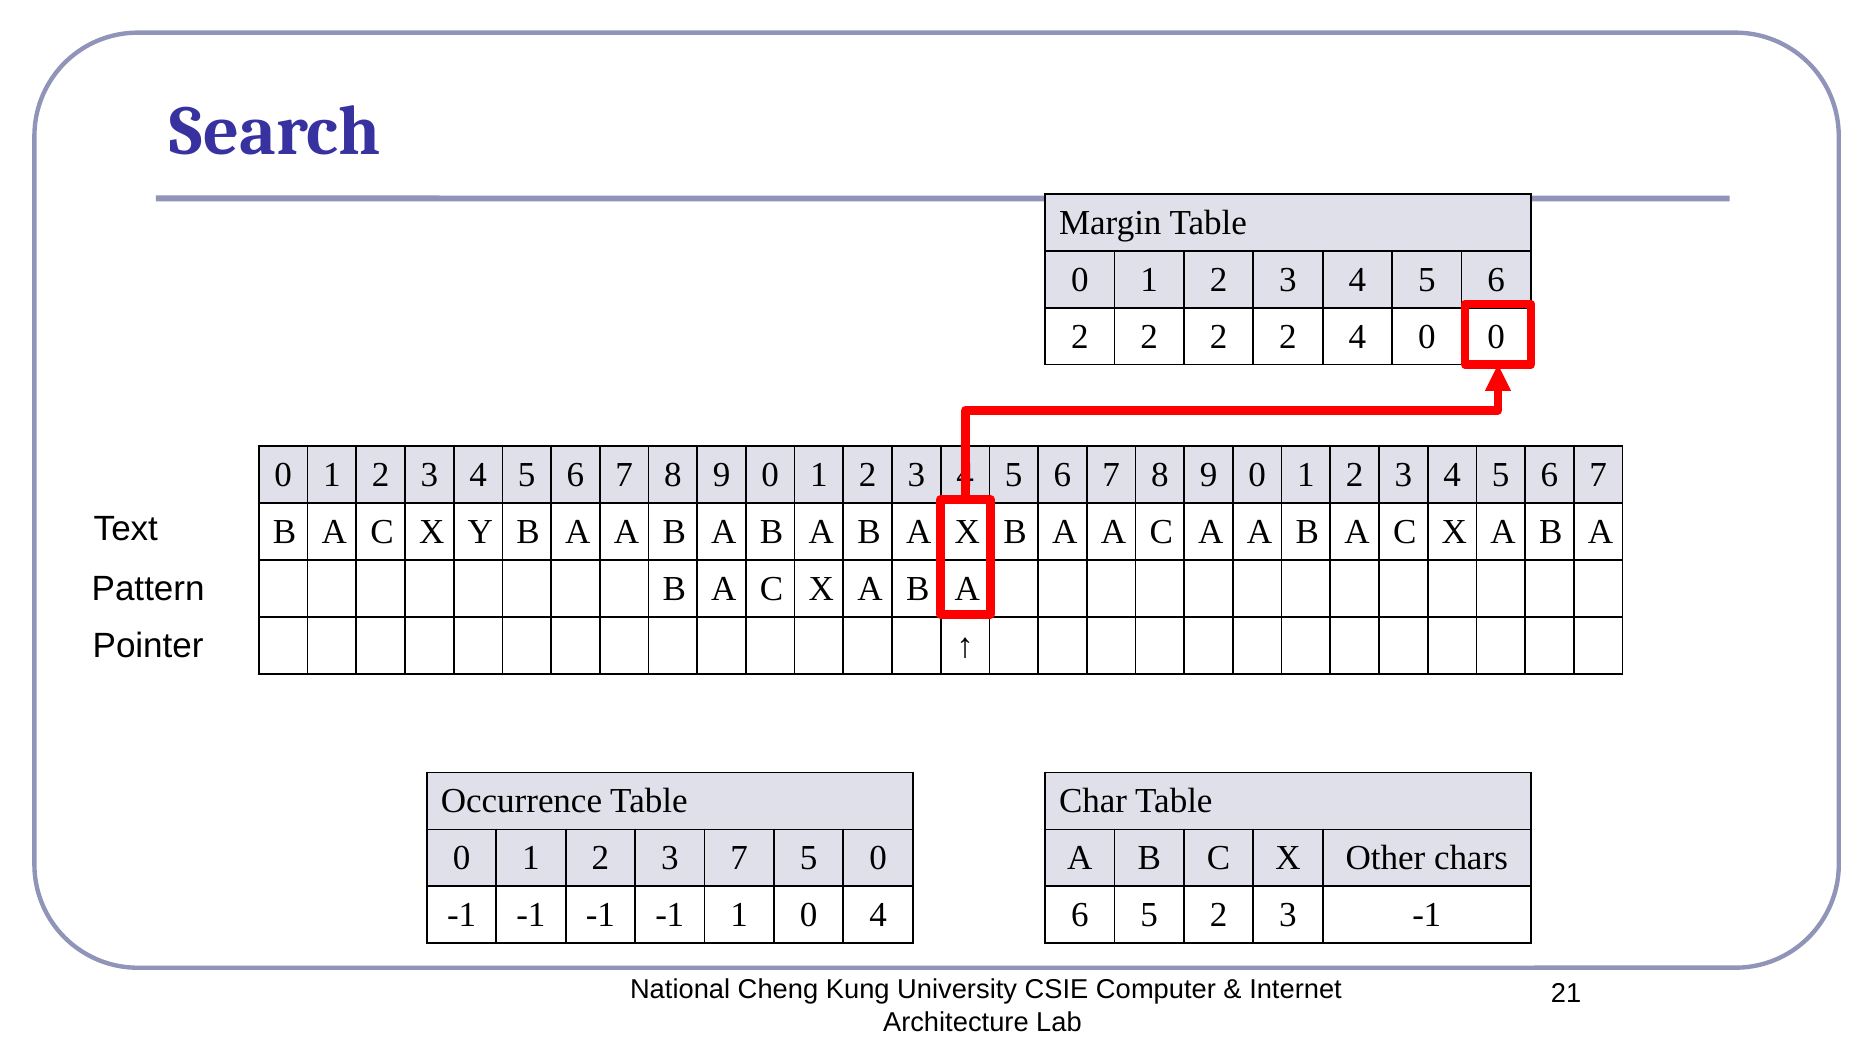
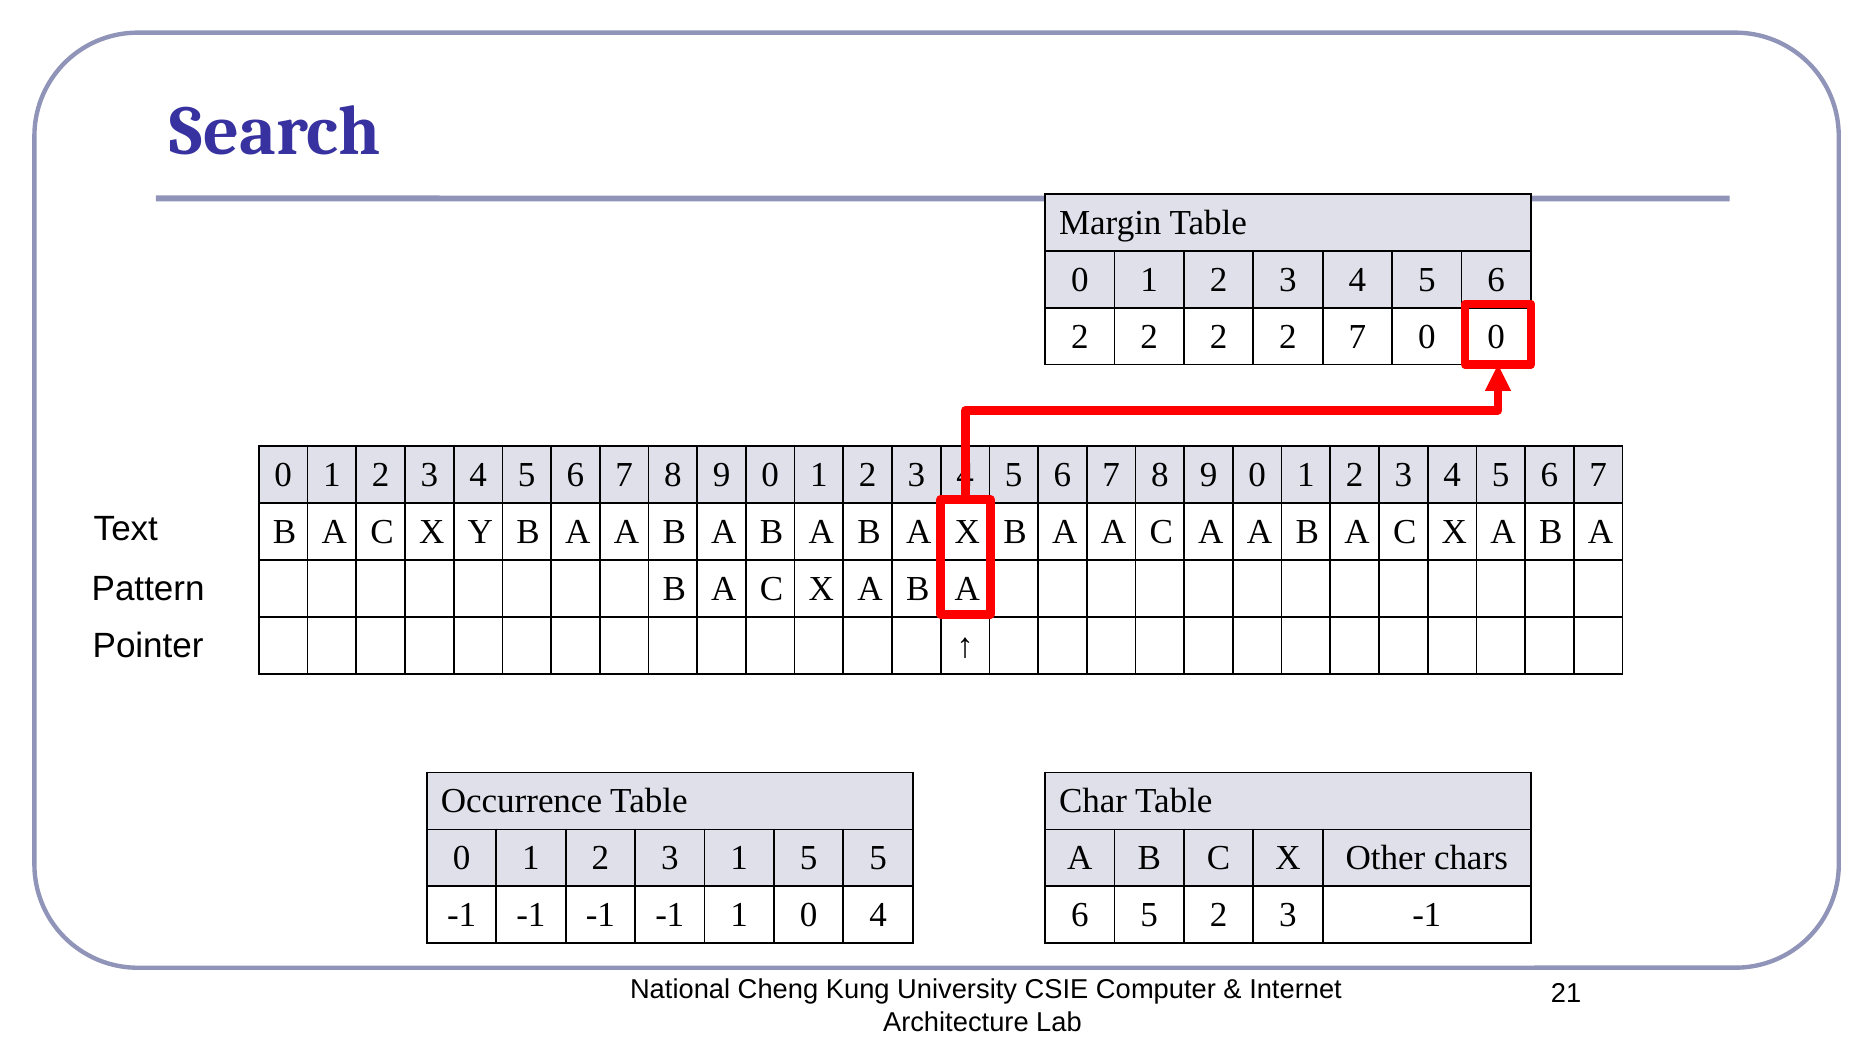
2 4: 4 -> 7
3 7: 7 -> 1
5 0: 0 -> 5
